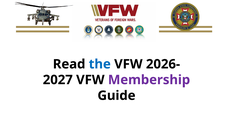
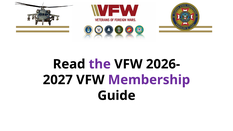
the colour: blue -> purple
